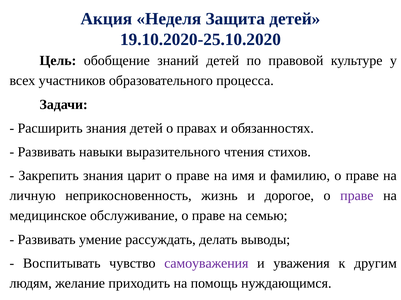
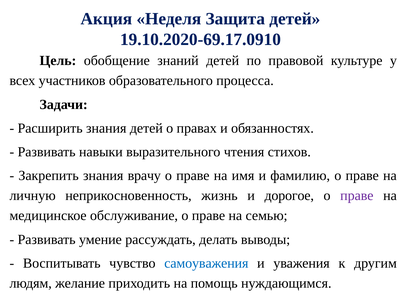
19.10.2020-25.10.2020: 19.10.2020-25.10.2020 -> 19.10.2020-69.17.0910
царит: царит -> врачу
самоуважения colour: purple -> blue
